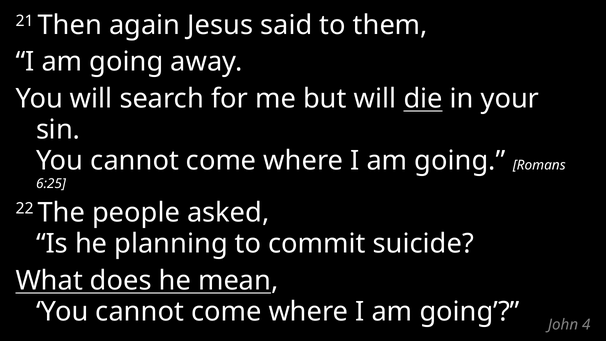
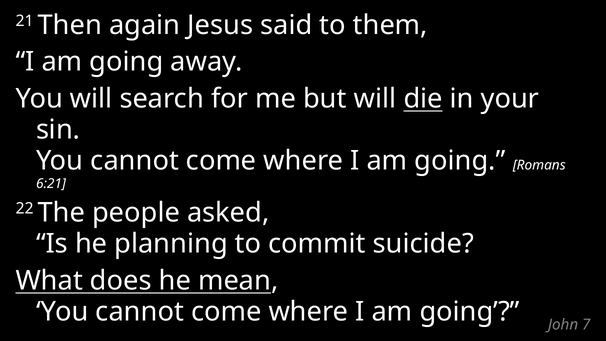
6:25: 6:25 -> 6:21
4: 4 -> 7
